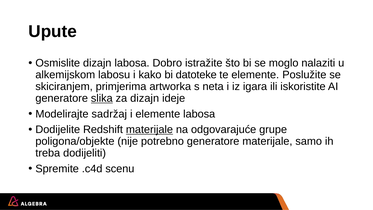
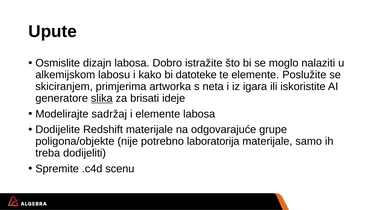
za dizajn: dizajn -> brisati
materijale at (149, 129) underline: present -> none
potrebno generatore: generatore -> laboratorija
